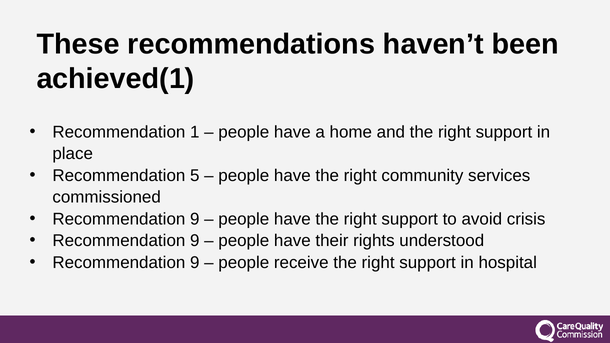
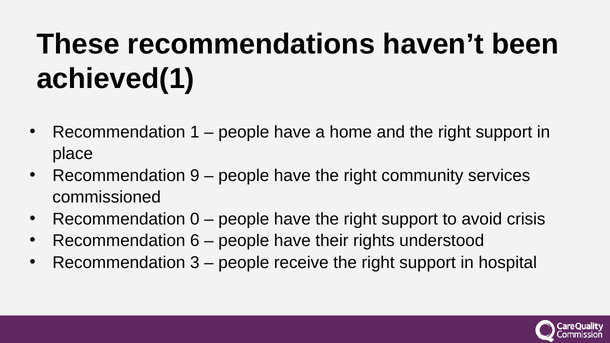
5: 5 -> 9
9 at (195, 219): 9 -> 0
9 at (195, 241): 9 -> 6
9 at (195, 263): 9 -> 3
